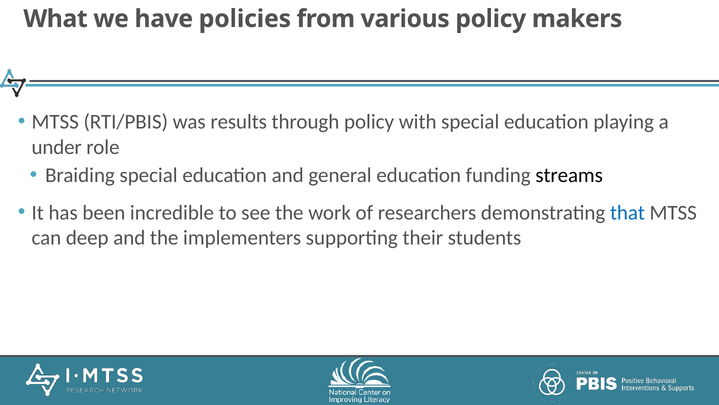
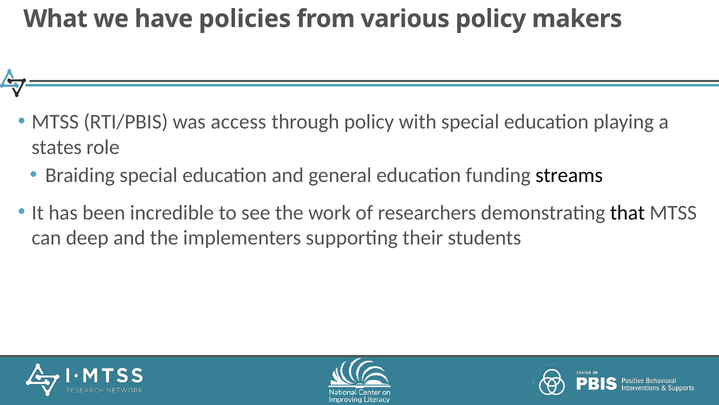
results: results -> access
under: under -> states
that colour: blue -> black
